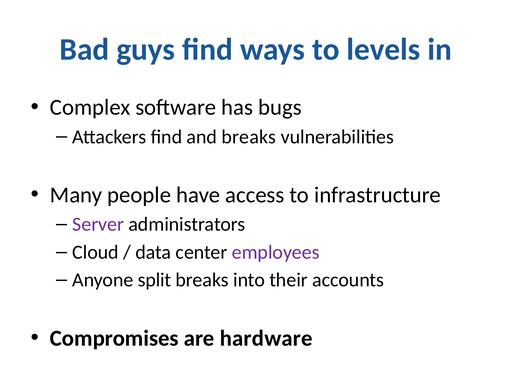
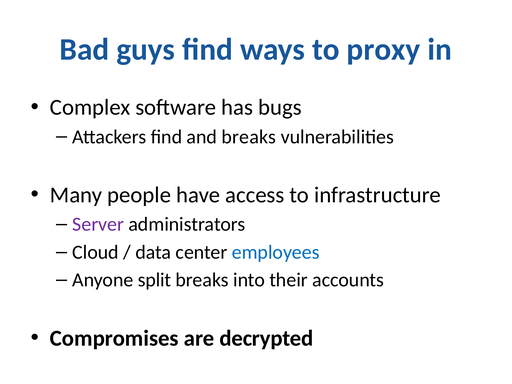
levels: levels -> proxy
employees colour: purple -> blue
hardware: hardware -> decrypted
